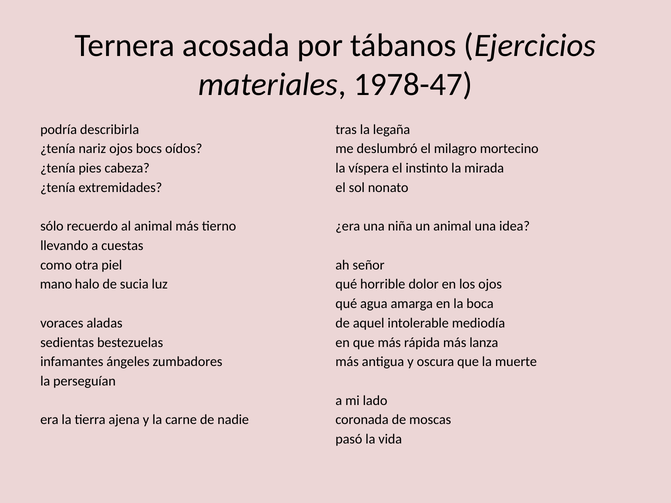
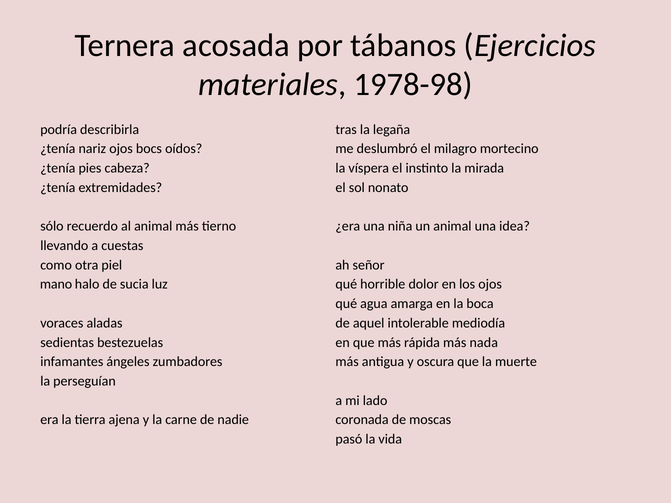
1978-47: 1978-47 -> 1978-98
lanza: lanza -> nada
